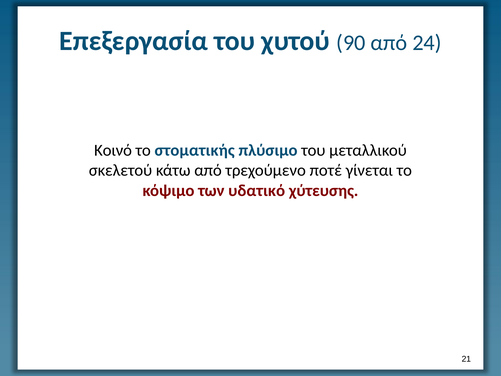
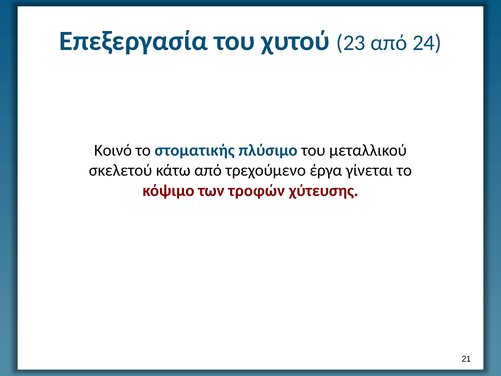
90: 90 -> 23
ποτέ: ποτέ -> έργα
υδατικό: υδατικό -> τροφών
